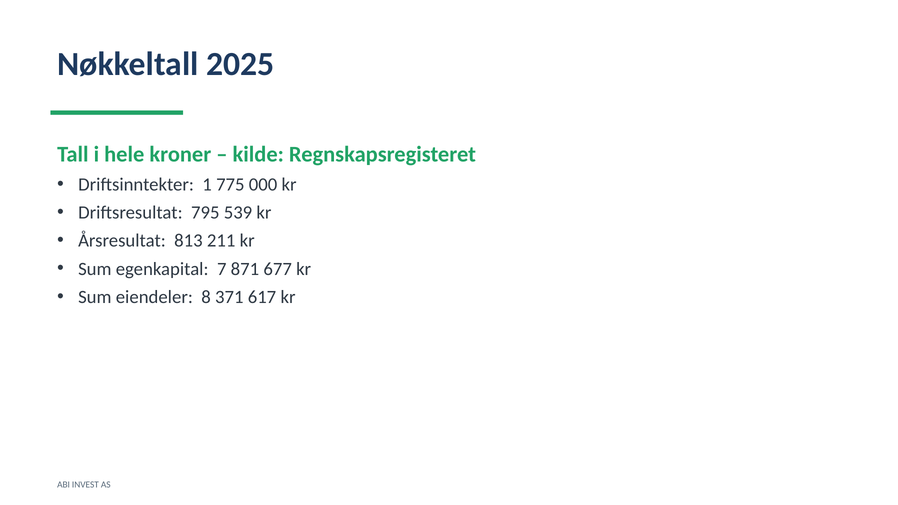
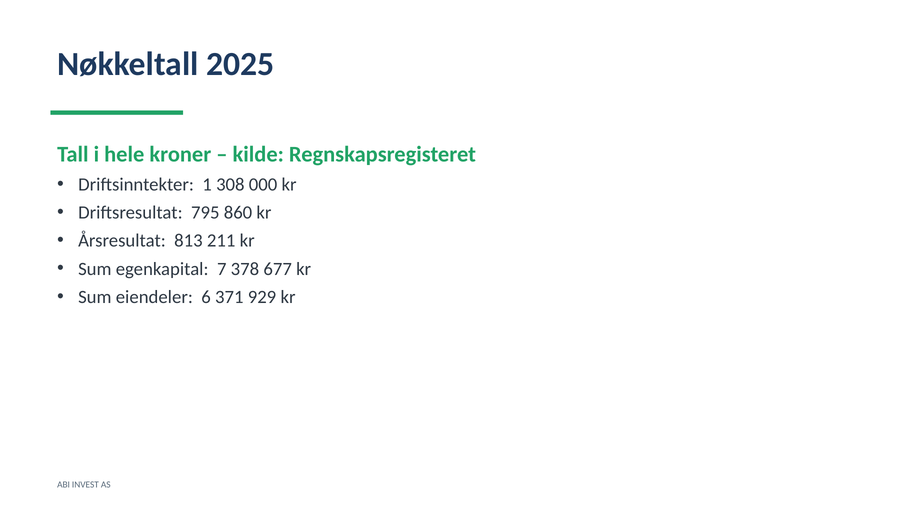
775: 775 -> 308
539: 539 -> 860
871: 871 -> 378
8: 8 -> 6
617: 617 -> 929
